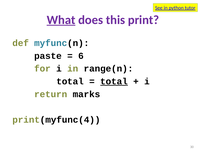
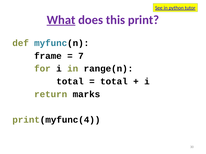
paste: paste -> frame
6: 6 -> 7
total at (114, 82) underline: present -> none
